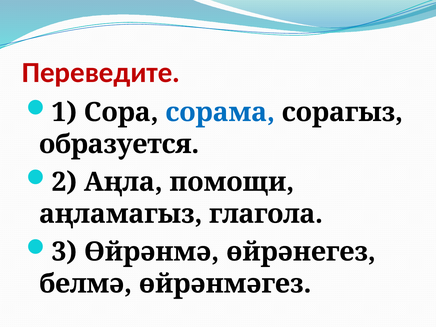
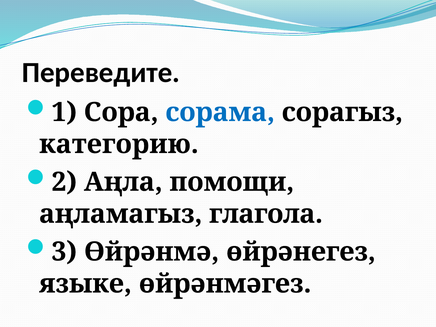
Переведите colour: red -> black
образуется: образуется -> категорию
белмә: белмә -> языке
